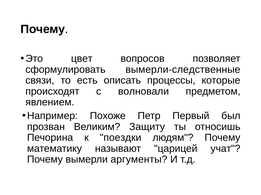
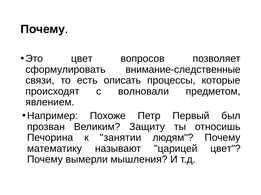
вымерли-следственные: вымерли-следственные -> внимание-следственные
поездки: поездки -> занятии
царицей учат: учат -> цвет
аргументы: аргументы -> мышления
